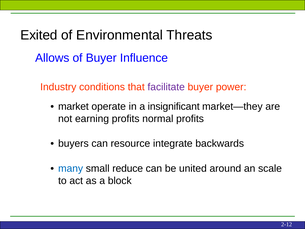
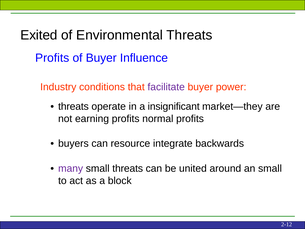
Allows at (52, 58): Allows -> Profits
market at (73, 106): market -> threats
many colour: blue -> purple
small reduce: reduce -> threats
an scale: scale -> small
